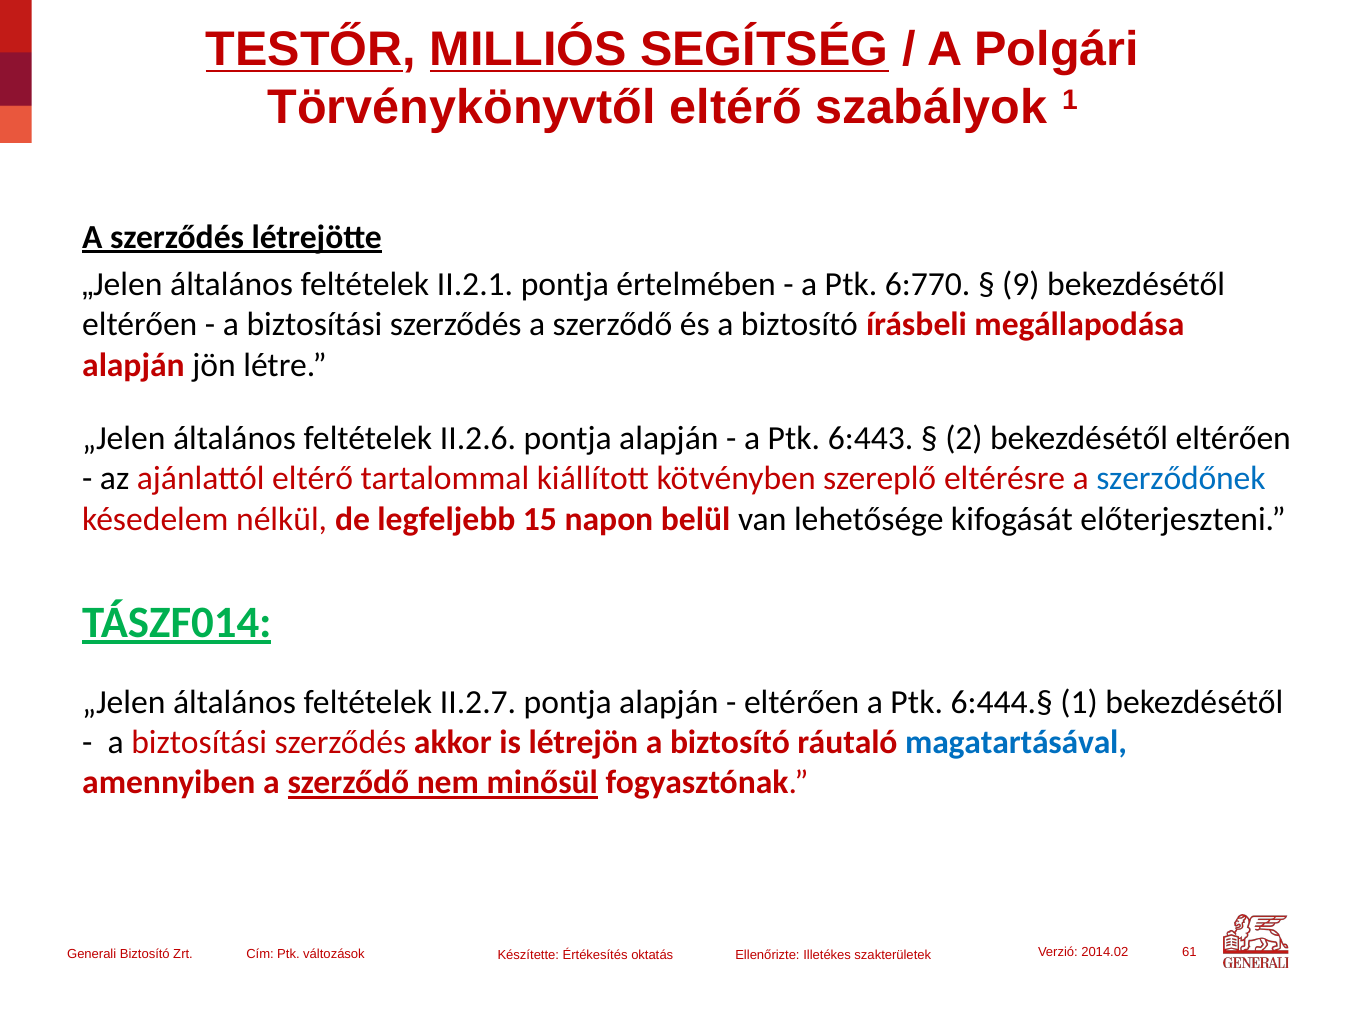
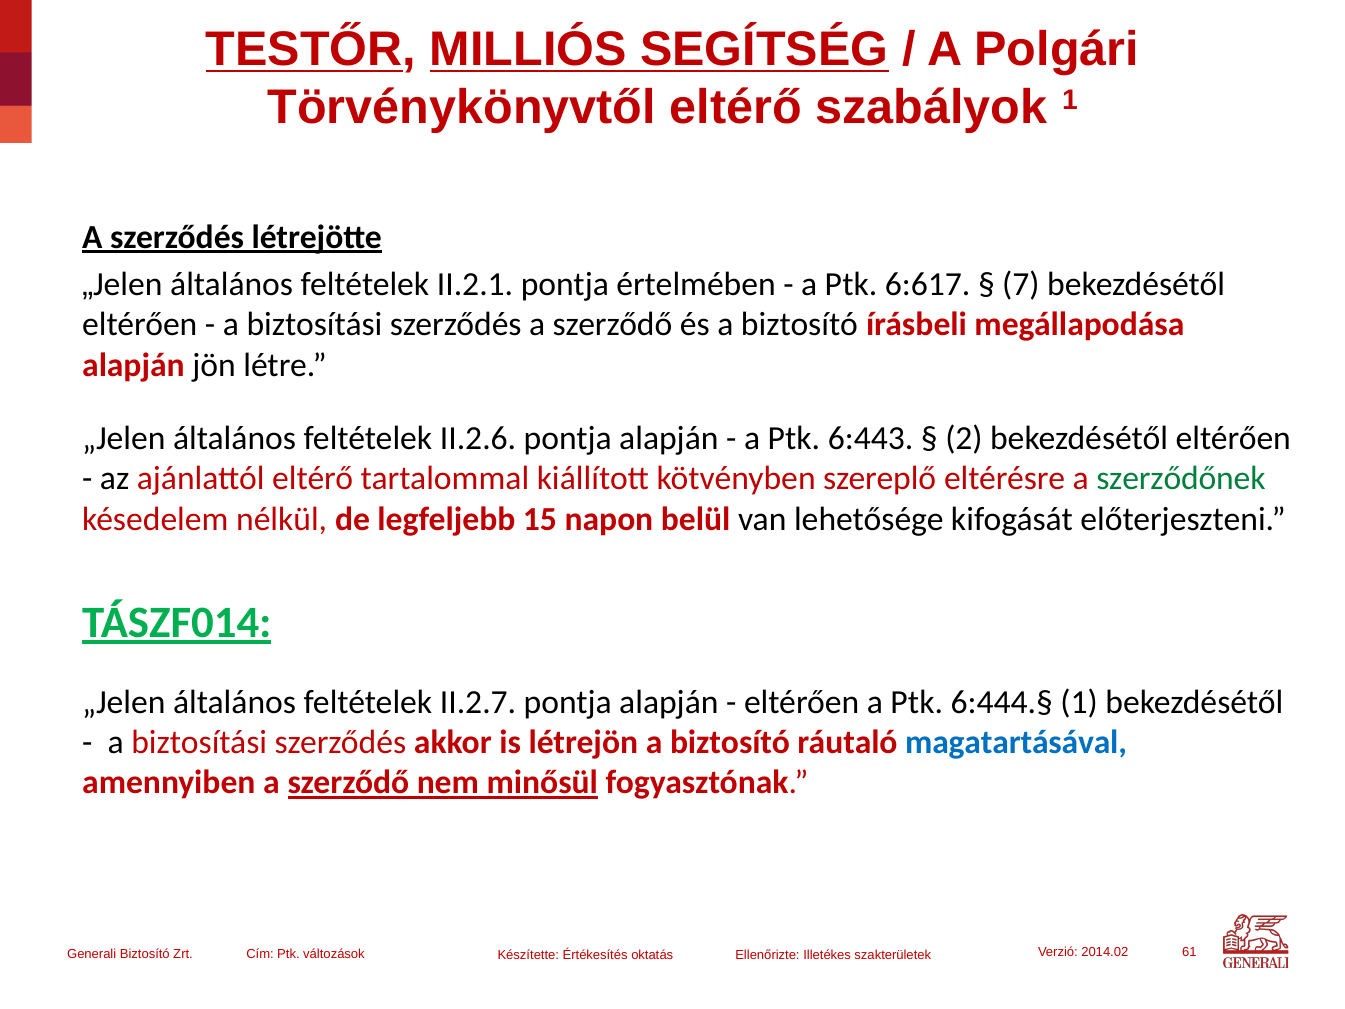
6:770: 6:770 -> 6:617
9: 9 -> 7
szerződőnek colour: blue -> green
